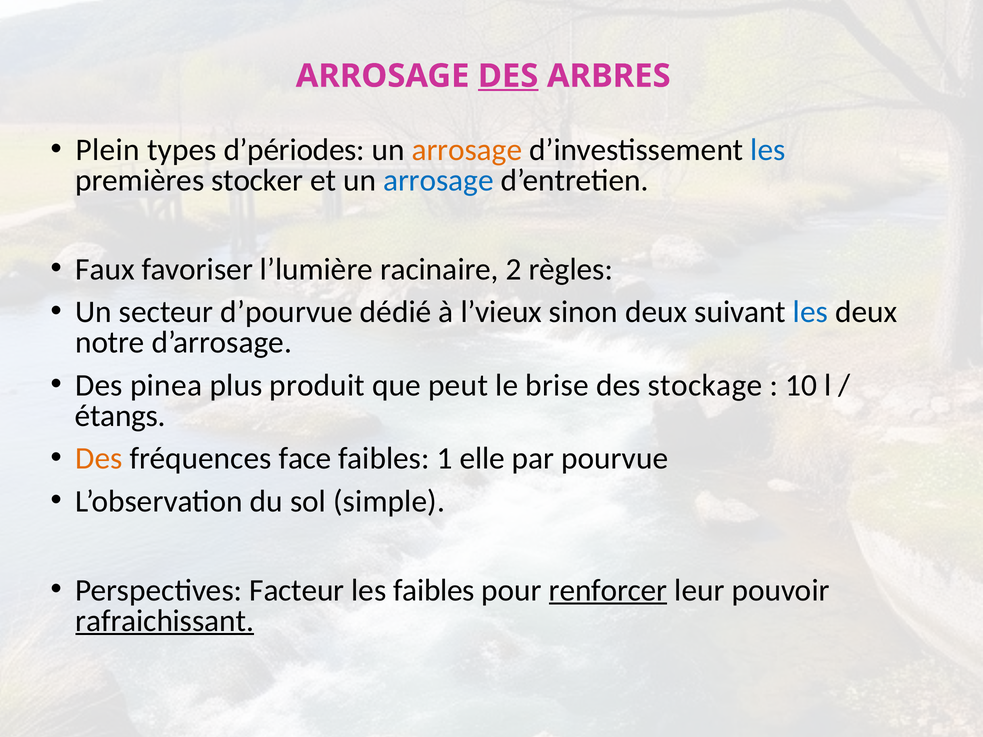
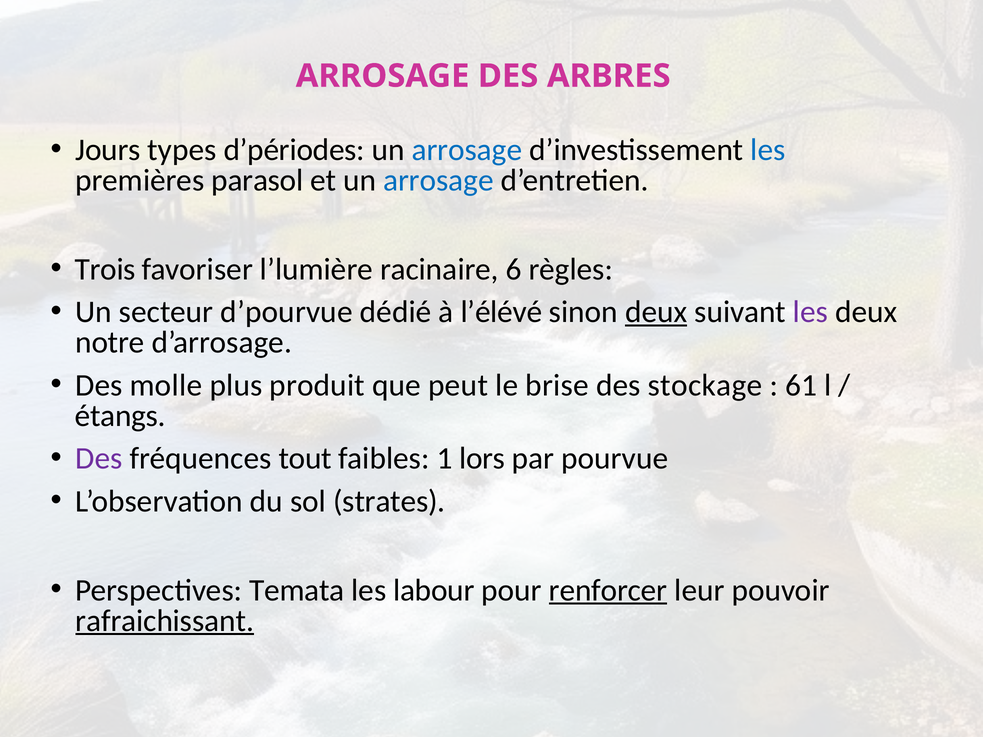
DES at (508, 76) underline: present -> none
Plein: Plein -> Jours
arrosage at (467, 150) colour: orange -> blue
stocker: stocker -> parasol
Faux: Faux -> Trois
2: 2 -> 6
l’vieux: l’vieux -> l’élévé
deux at (656, 312) underline: none -> present
les at (810, 312) colour: blue -> purple
pinea: pinea -> molle
10: 10 -> 61
Des at (99, 459) colour: orange -> purple
face: face -> tout
elle: elle -> lors
simple: simple -> strates
Facteur: Facteur -> Temata
les faibles: faibles -> labour
